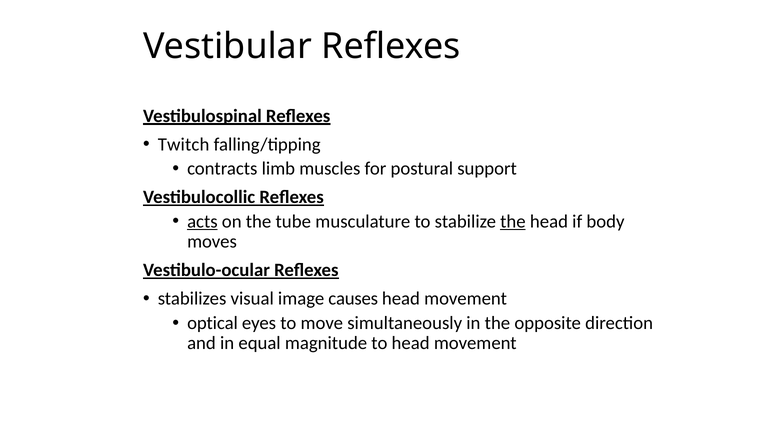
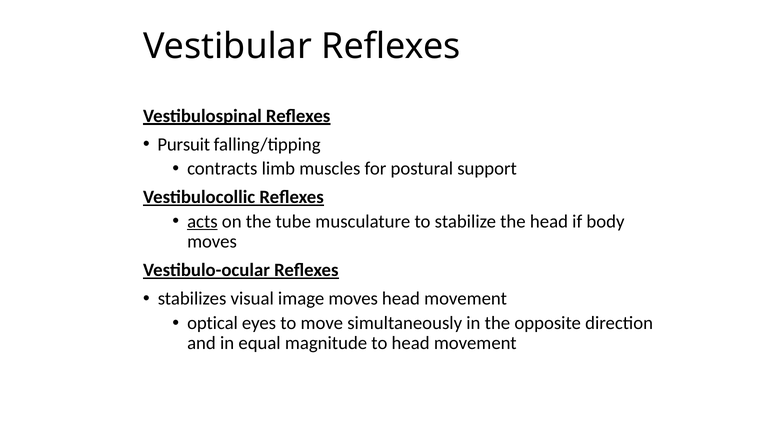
Twitch: Twitch -> Pursuit
the at (513, 221) underline: present -> none
image causes: causes -> moves
